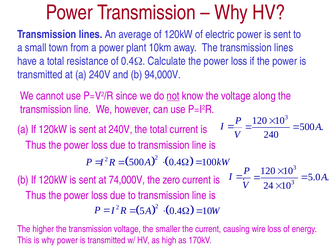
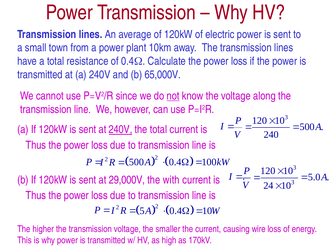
94,000V: 94,000V -> 65,000V
240V at (121, 130) underline: none -> present
74,000V: 74,000V -> 29,000V
zero: zero -> with
